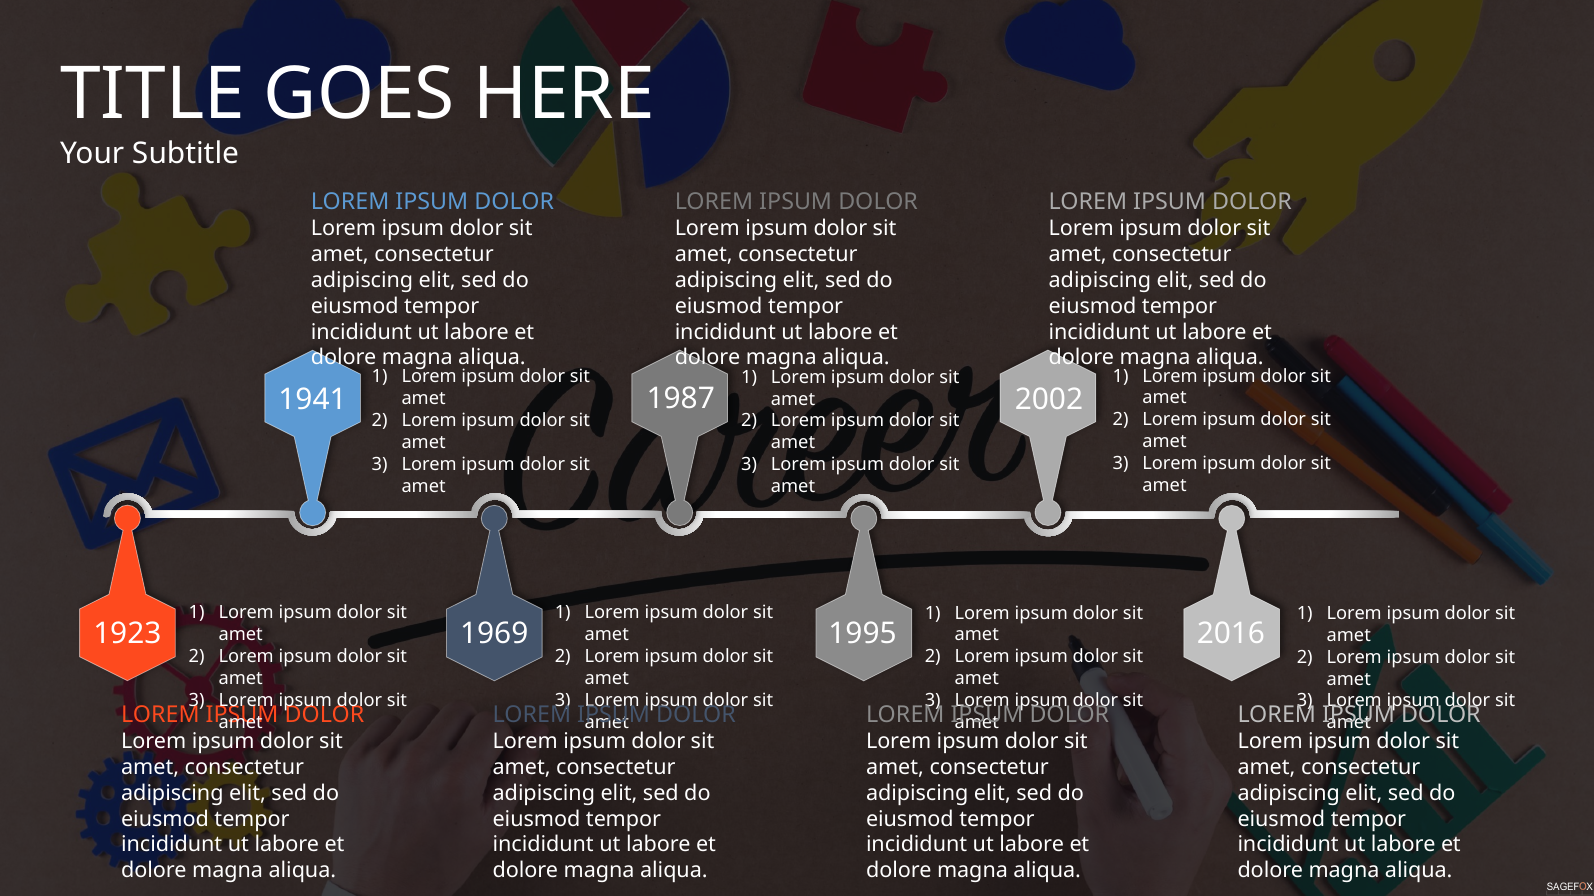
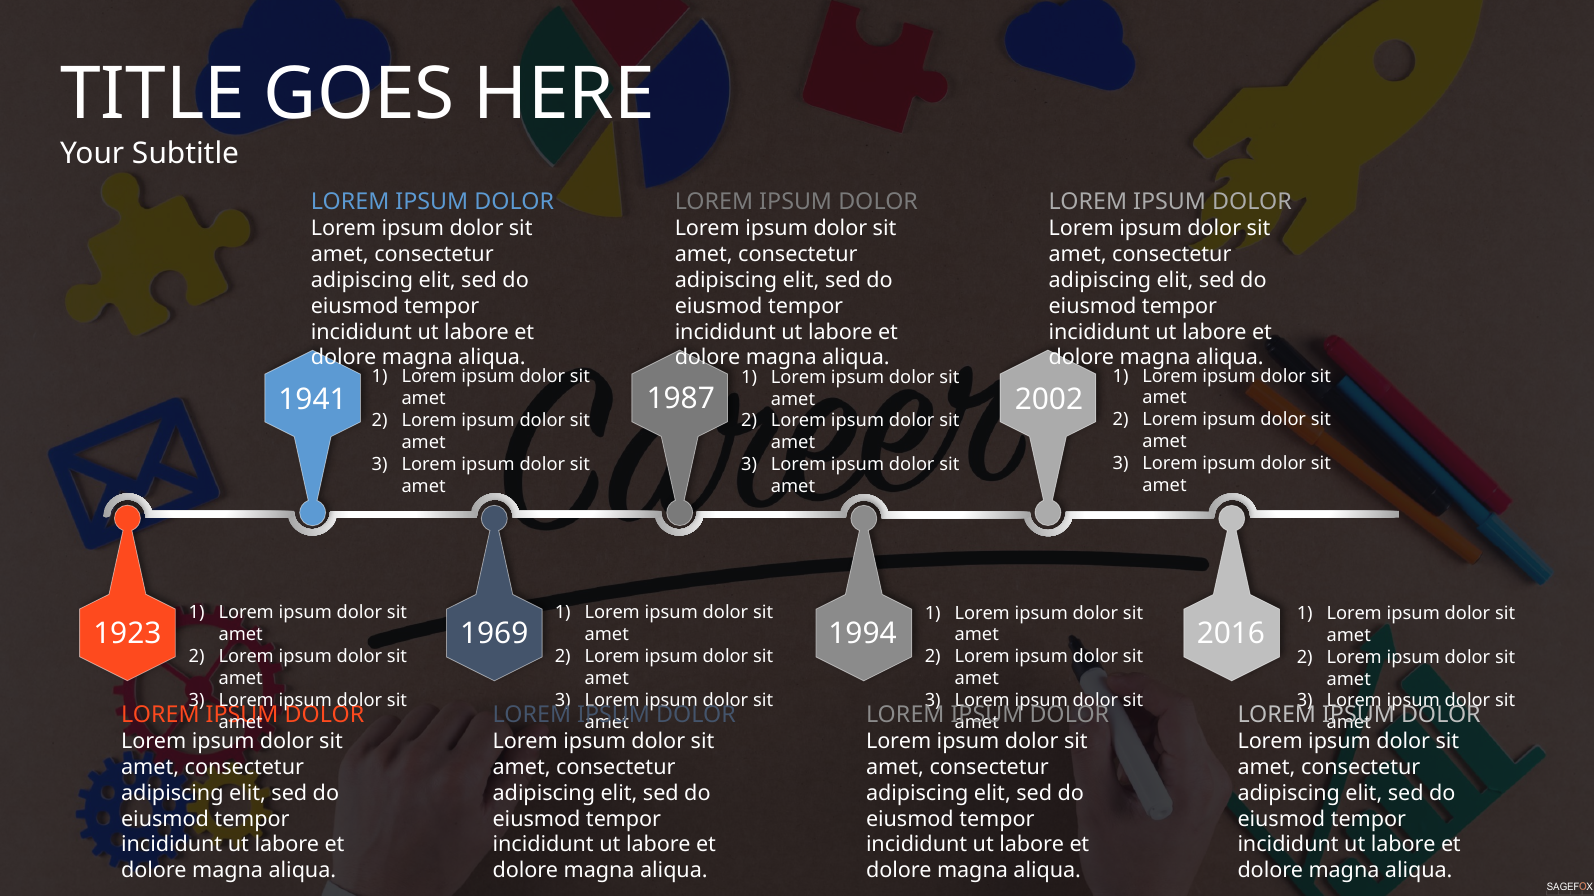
1995: 1995 -> 1994
